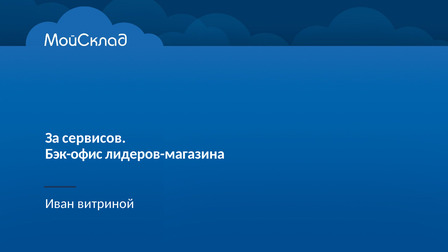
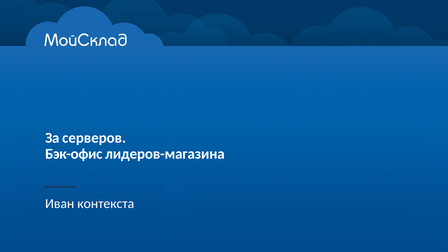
сервисов: сервисов -> серверов
витриной: витриной -> контекста
